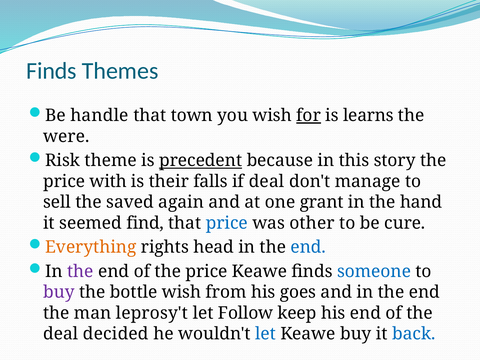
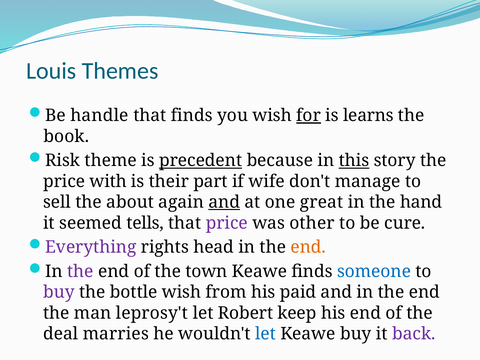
Finds at (51, 71): Finds -> Louis
that town: town -> finds
were: were -> book
this underline: none -> present
falls: falls -> part
if deal: deal -> wife
saved: saved -> about
and at (224, 202) underline: none -> present
grant: grant -> great
find: find -> tells
price at (227, 223) colour: blue -> purple
Everything colour: orange -> purple
end at (308, 247) colour: blue -> orange
of the price: price -> town
goes: goes -> paid
Follow: Follow -> Robert
decided: decided -> marries
back colour: blue -> purple
